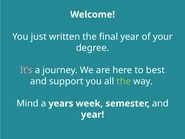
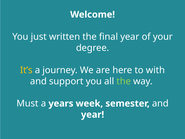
It’s colour: pink -> yellow
best: best -> with
Mind: Mind -> Must
